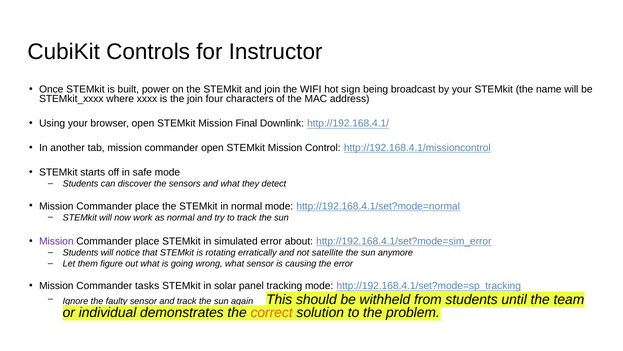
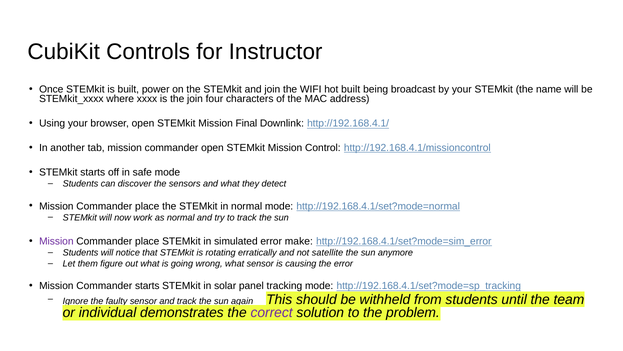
hot sign: sign -> built
about: about -> make
Commander tasks: tasks -> starts
correct colour: orange -> purple
